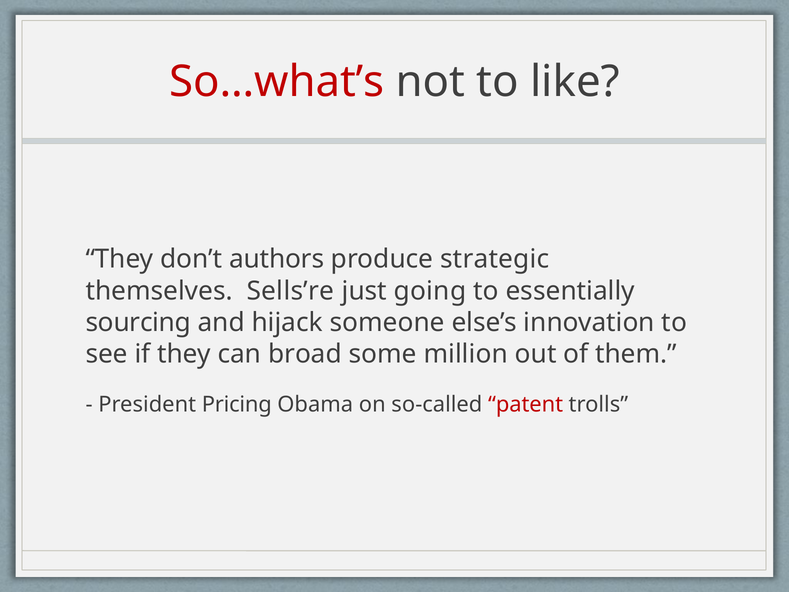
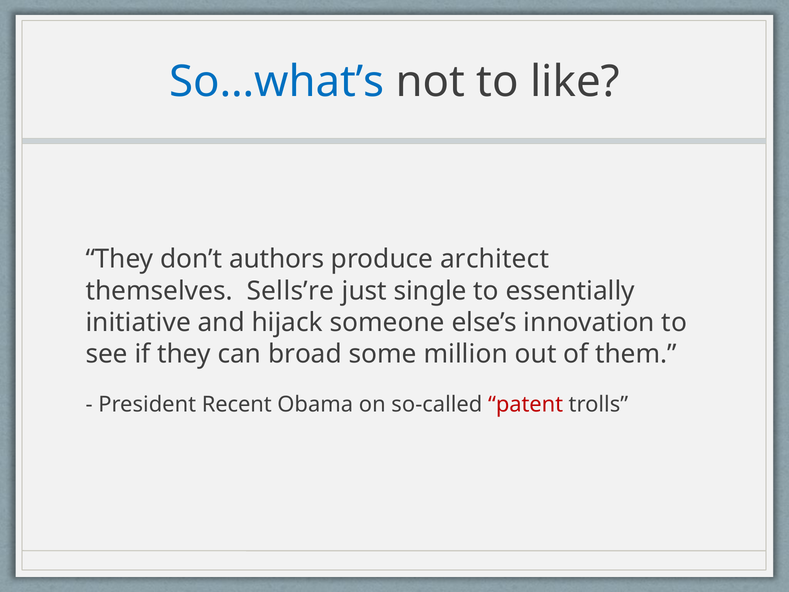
So…what’s colour: red -> blue
strategic: strategic -> architect
going: going -> single
sourcing: sourcing -> initiative
Pricing: Pricing -> Recent
